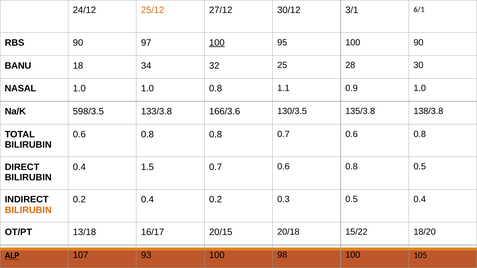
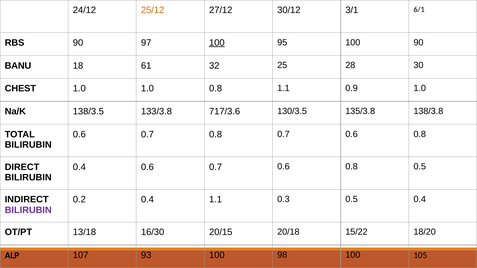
34: 34 -> 61
NASAL: NASAL -> CHEST
598/3.5: 598/3.5 -> 138/3.5
166/3.6: 166/3.6 -> 717/3.6
0.8 at (147, 134): 0.8 -> 0.7
0.4 1.5: 1.5 -> 0.6
0.4 0.2: 0.2 -> 1.1
BILIRUBIN at (28, 210) colour: orange -> purple
16/17: 16/17 -> 16/30
ALP underline: present -> none
